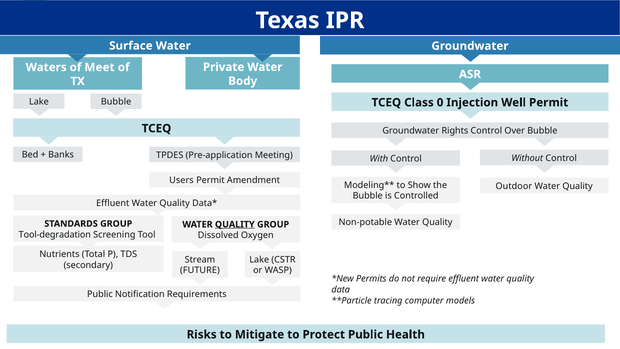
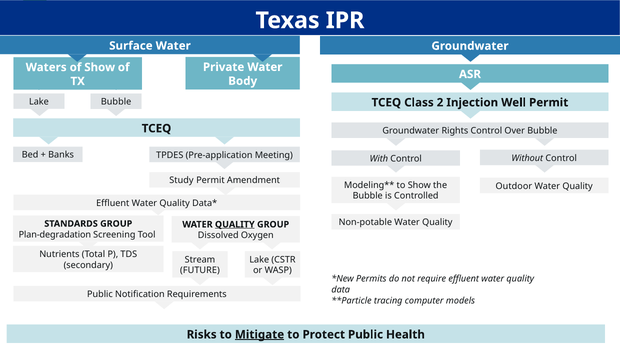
of Meet: Meet -> Show
0: 0 -> 2
Users: Users -> Study
Tool-degradation: Tool-degradation -> Plan-degradation
Mitigate underline: none -> present
